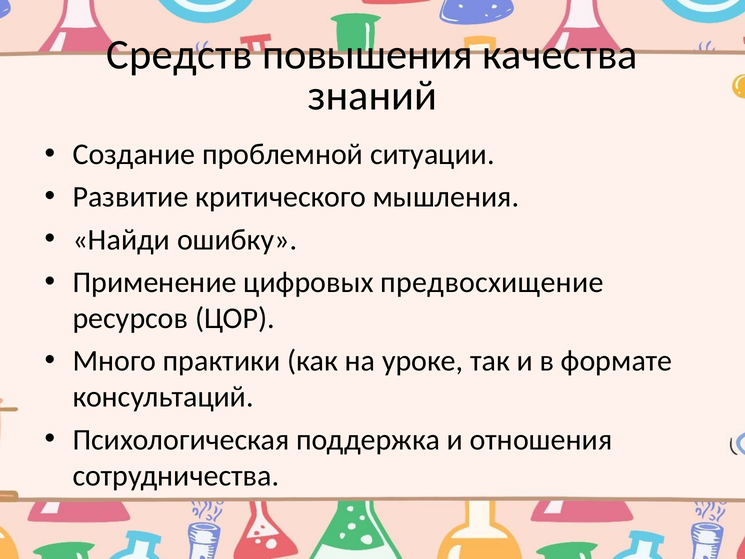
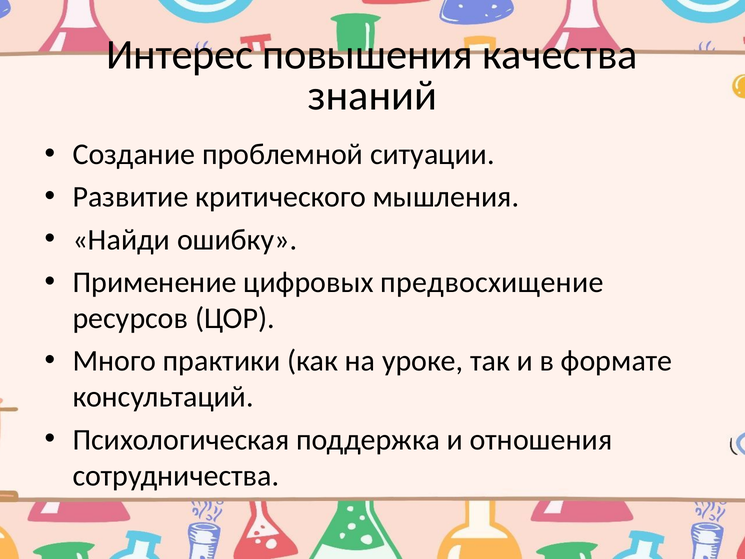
Средств: Средств -> Интерес
